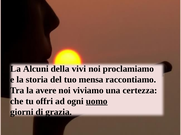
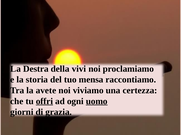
Alcuni: Alcuni -> Destra
avere: avere -> avete
offri underline: none -> present
